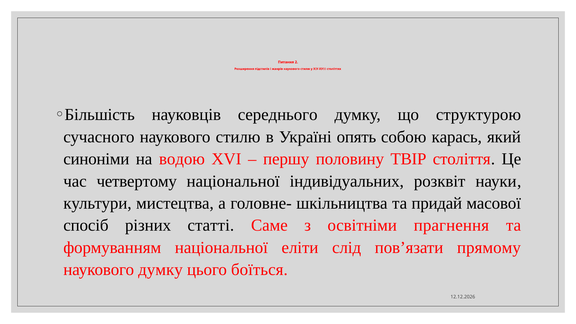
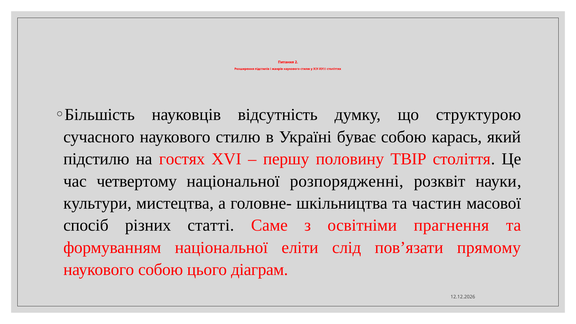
середнього: середнього -> відсутність
опять: опять -> буває
синоніми: синоніми -> підстилю
водою: водою -> гостях
індивідуальних: індивідуальних -> розпорядженні
придай: придай -> частин
наукового думку: думку -> собою
боїться: боїться -> діаграм
